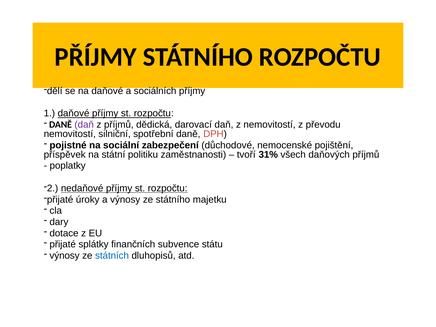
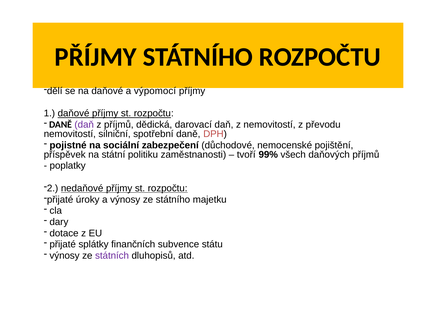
sociálních: sociálních -> výpomocí
31%: 31% -> 99%
státních colour: blue -> purple
